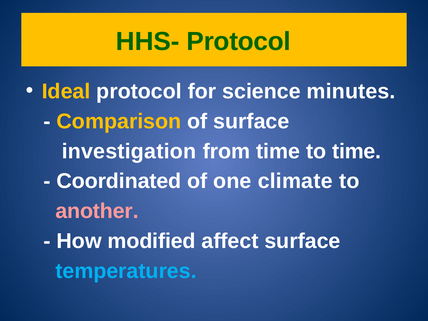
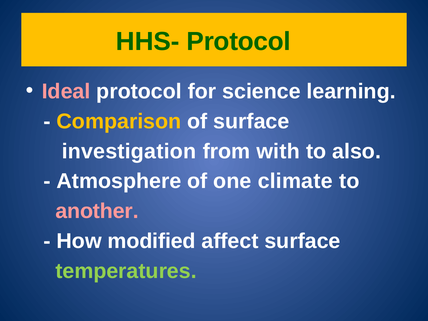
Ideal colour: yellow -> pink
minutes: minutes -> learning
from time: time -> with
to time: time -> also
Coordinated: Coordinated -> Atmosphere
temperatures colour: light blue -> light green
